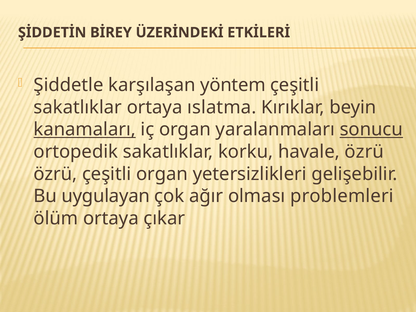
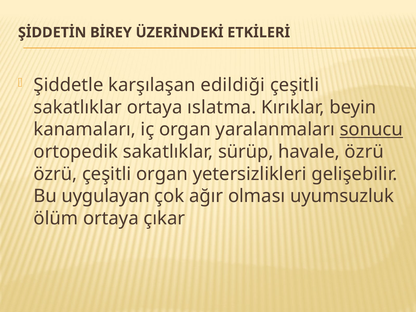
yöntem: yöntem -> edildiği
kanamaları underline: present -> none
korku: korku -> sürüp
problemleri: problemleri -> uyumsuzluk
